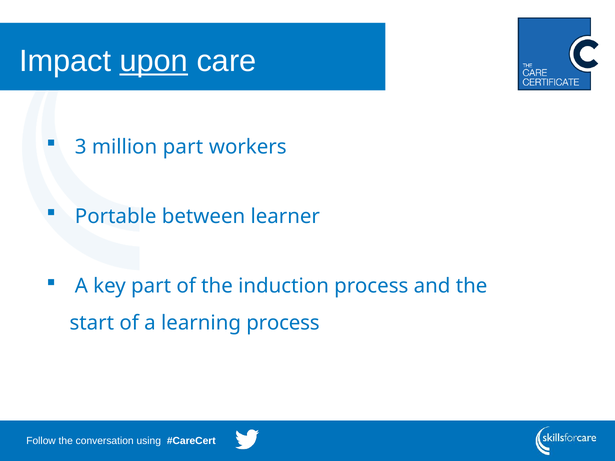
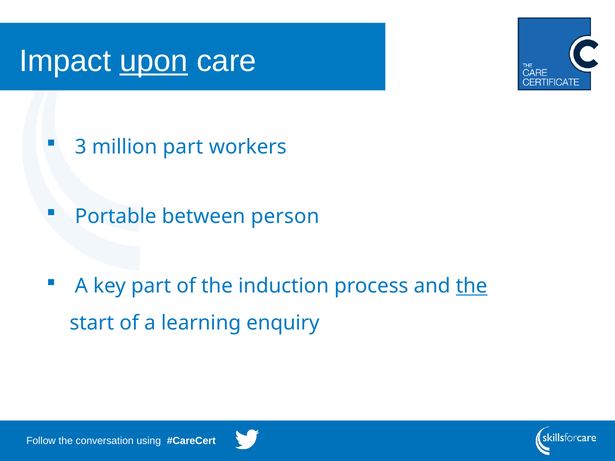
learner: learner -> person
the at (472, 286) underline: none -> present
learning process: process -> enquiry
